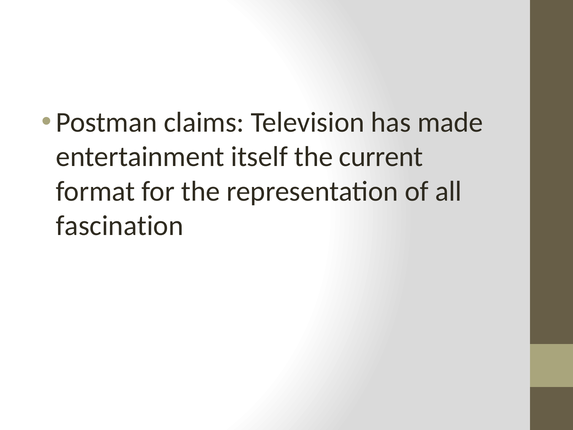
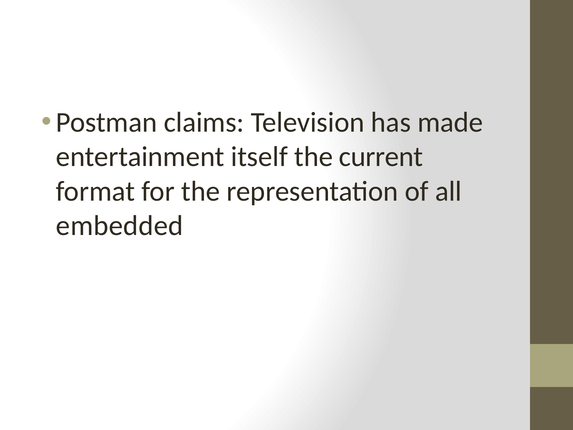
fascination: fascination -> embedded
